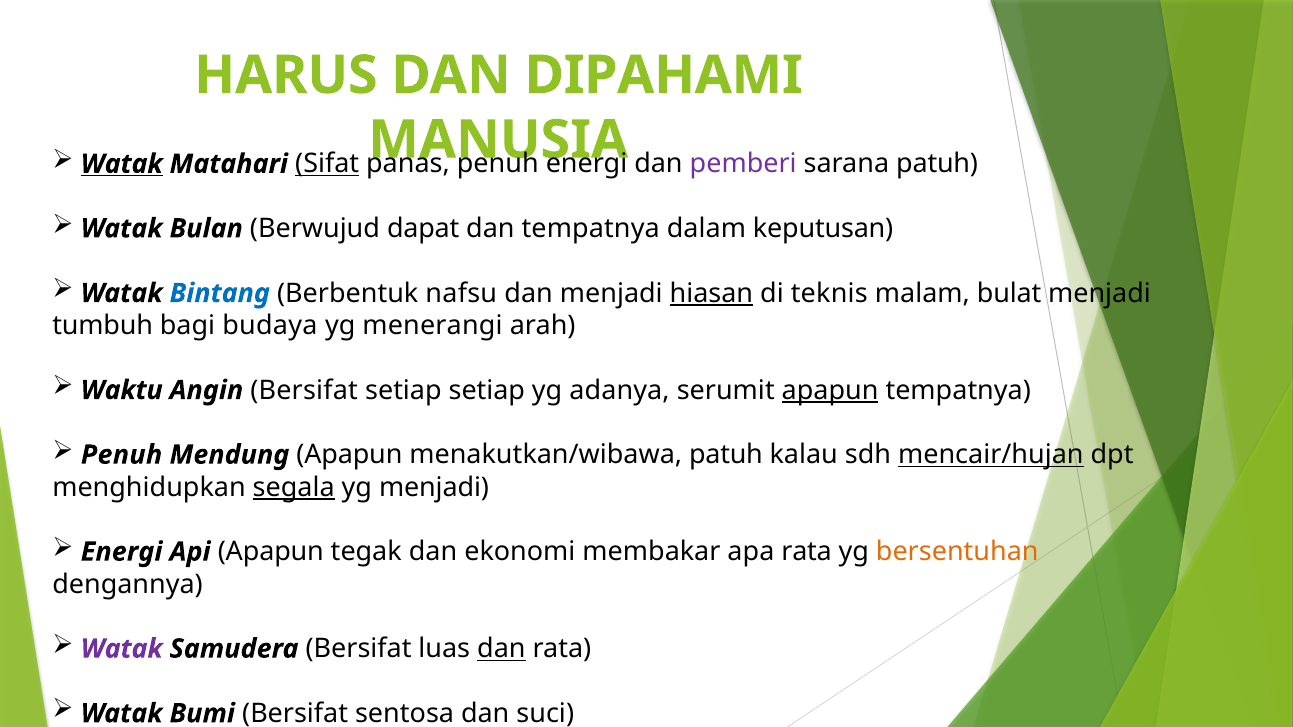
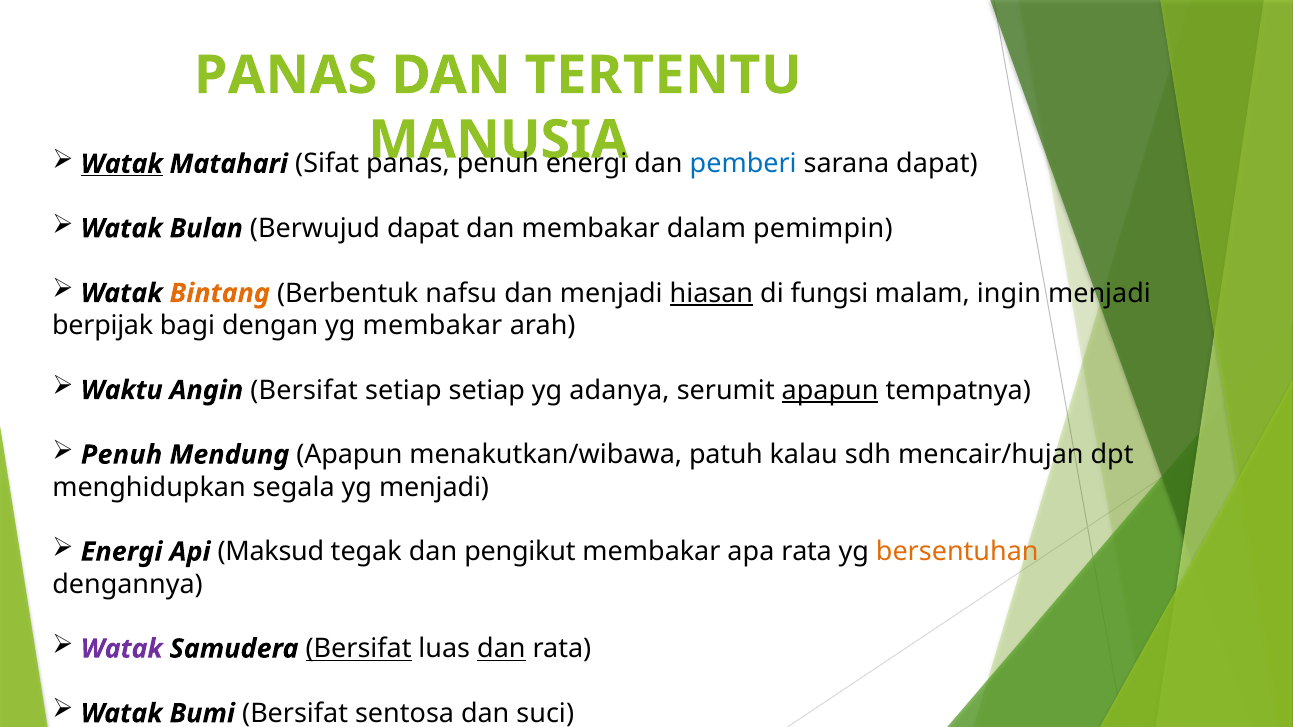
HARUS at (286, 75): HARUS -> PANAS
DIPAHAMI: DIPAHAMI -> TERTENTU
Sifat underline: present -> none
pemberi colour: purple -> blue
sarana patuh: patuh -> dapat
dan tempatnya: tempatnya -> membakar
keputusan: keputusan -> pemimpin
Bintang colour: blue -> orange
teknis: teknis -> fungsi
bulat: bulat -> ingin
tumbuh: tumbuh -> berpijak
budaya: budaya -> dengan
yg menerangi: menerangi -> membakar
mencair/hujan underline: present -> none
segala underline: present -> none
Api Apapun: Apapun -> Maksud
ekonomi: ekonomi -> pengikut
Bersifat at (359, 649) underline: none -> present
